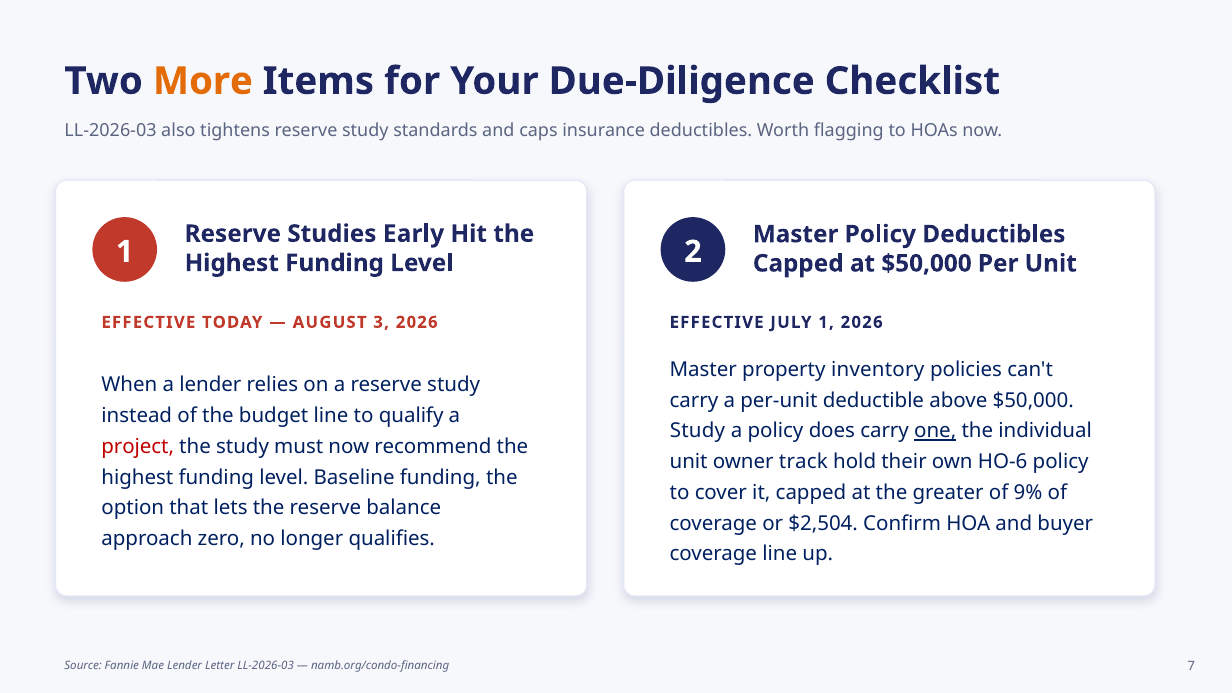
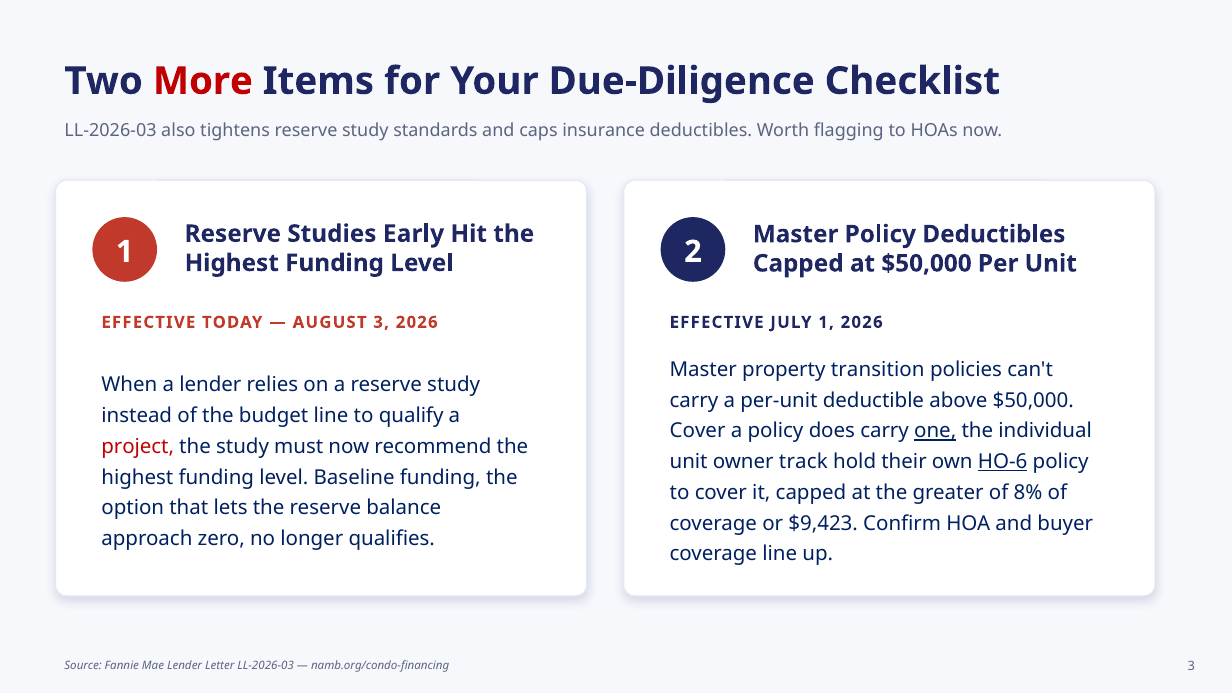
More colour: orange -> red
inventory: inventory -> transition
Study at (697, 431): Study -> Cover
HO-6 underline: none -> present
9%: 9% -> 8%
$2,504: $2,504 -> $9,423
namb.org/condo-financing 7: 7 -> 3
